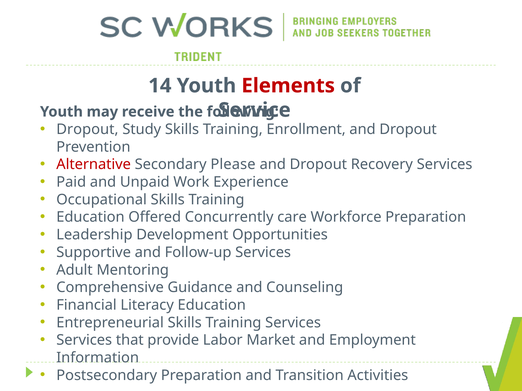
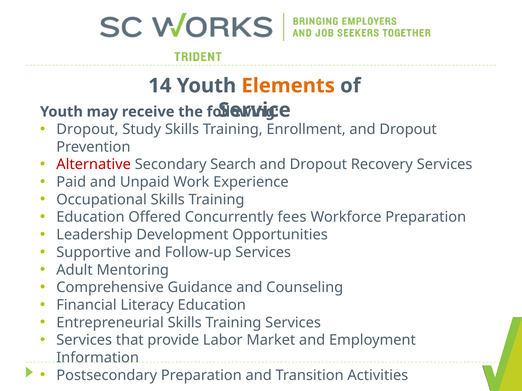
Elements colour: red -> orange
Please: Please -> Search
care: care -> fees
